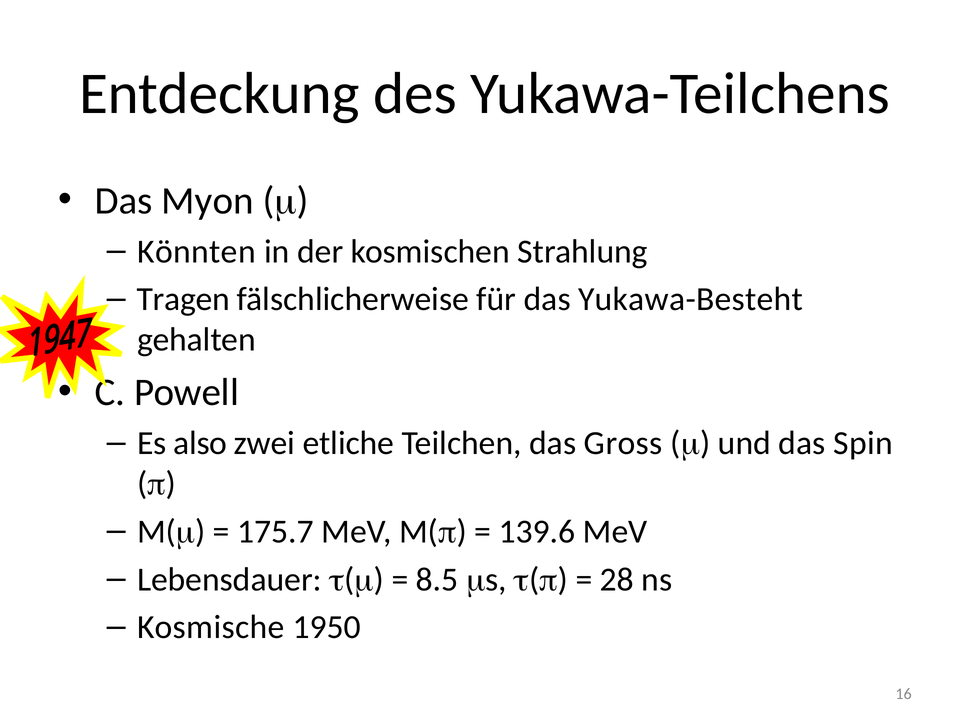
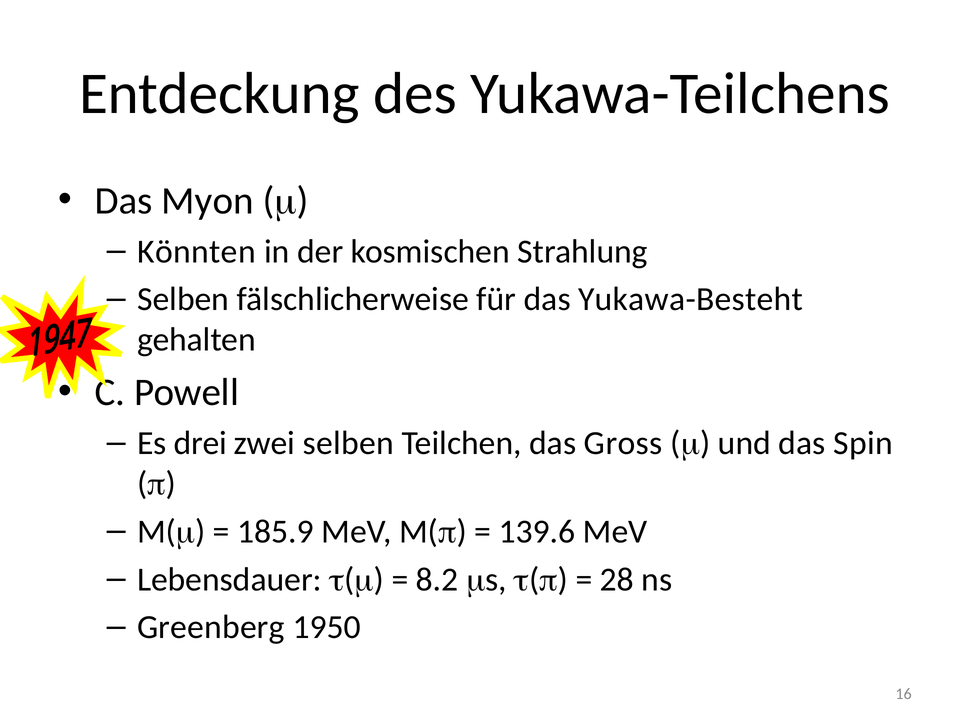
Tragen at (183, 300): Tragen -> Selben
also: also -> drei
zwei etliche: etliche -> selben
175.7: 175.7 -> 185.9
8.5: 8.5 -> 8.2
Kosmische: Kosmische -> Greenberg
